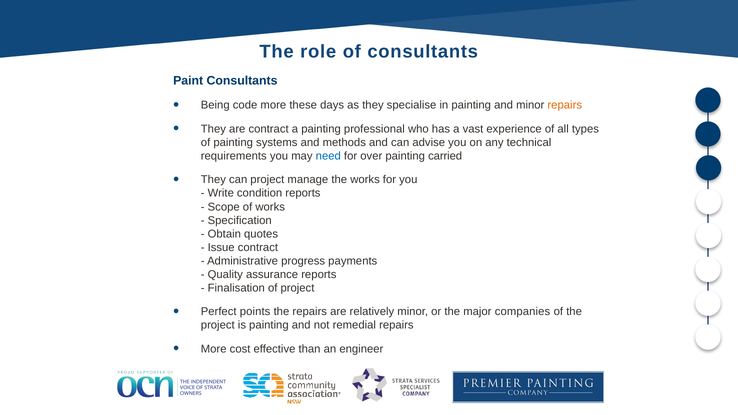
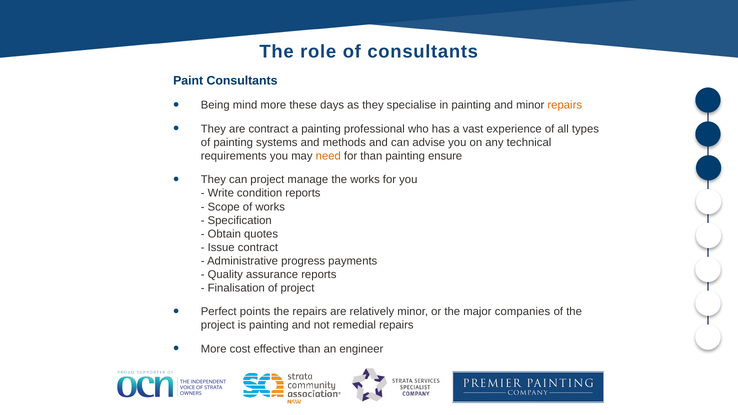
code: code -> mind
need colour: blue -> orange
for over: over -> than
carried: carried -> ensure
